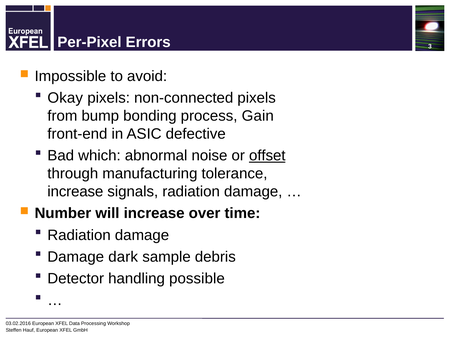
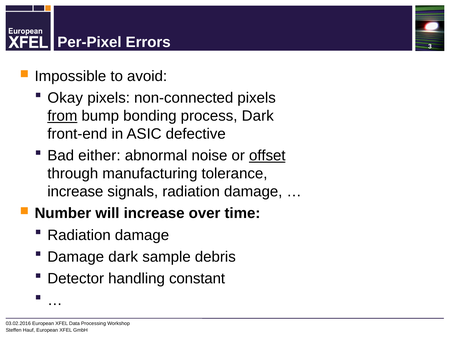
from underline: none -> present
process Gain: Gain -> Dark
which: which -> either
possible: possible -> constant
